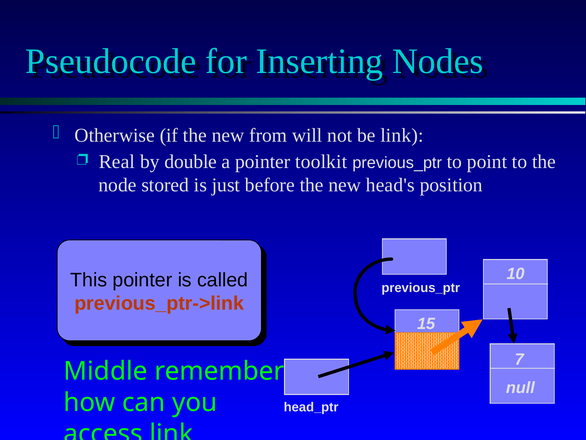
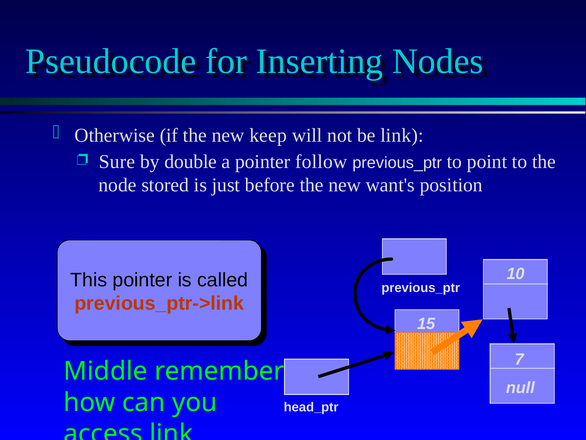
from: from -> keep
Real: Real -> Sure
toolkit: toolkit -> follow
head's: head's -> want's
